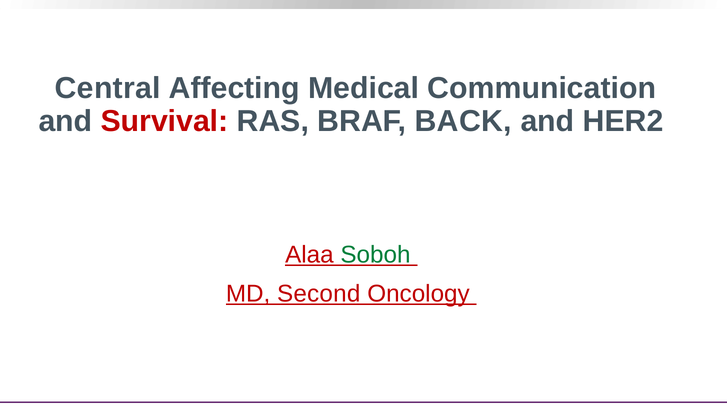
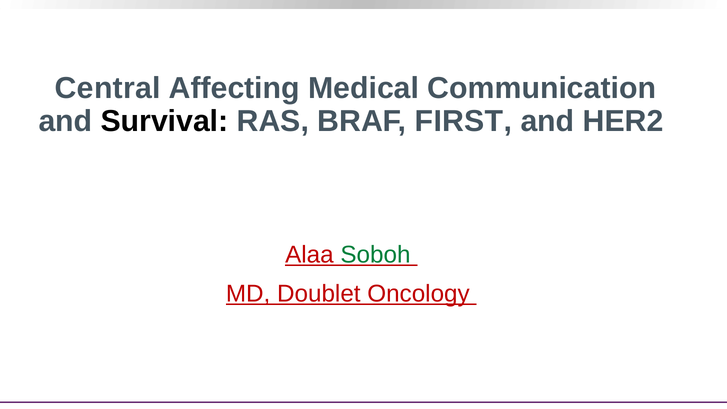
Survival colour: red -> black
BACK: BACK -> FIRST
Second: Second -> Doublet
